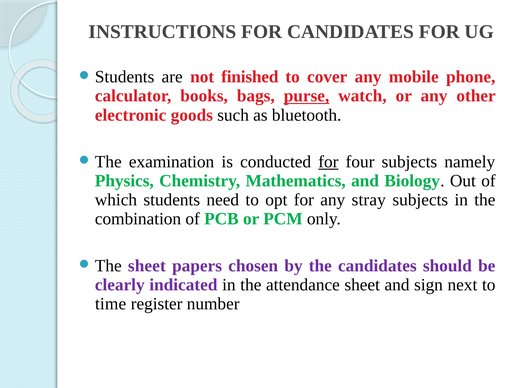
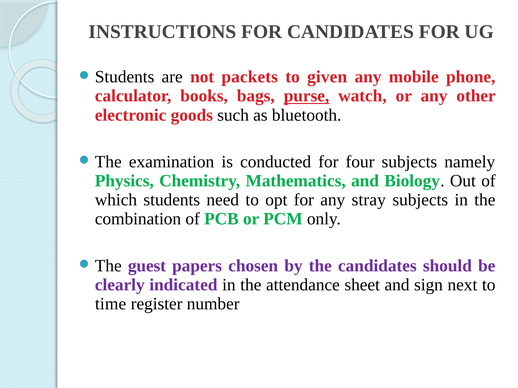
finished: finished -> packets
cover: cover -> given
for at (328, 162) underline: present -> none
The sheet: sheet -> guest
